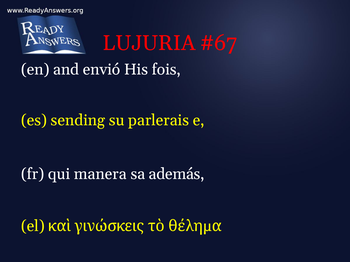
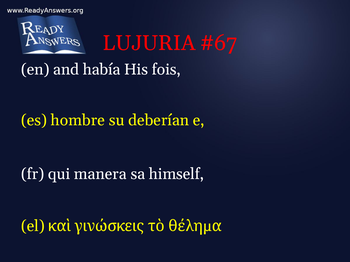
envió: envió -> había
sending: sending -> hombre
parlerais: parlerais -> deberían
además: además -> himself
